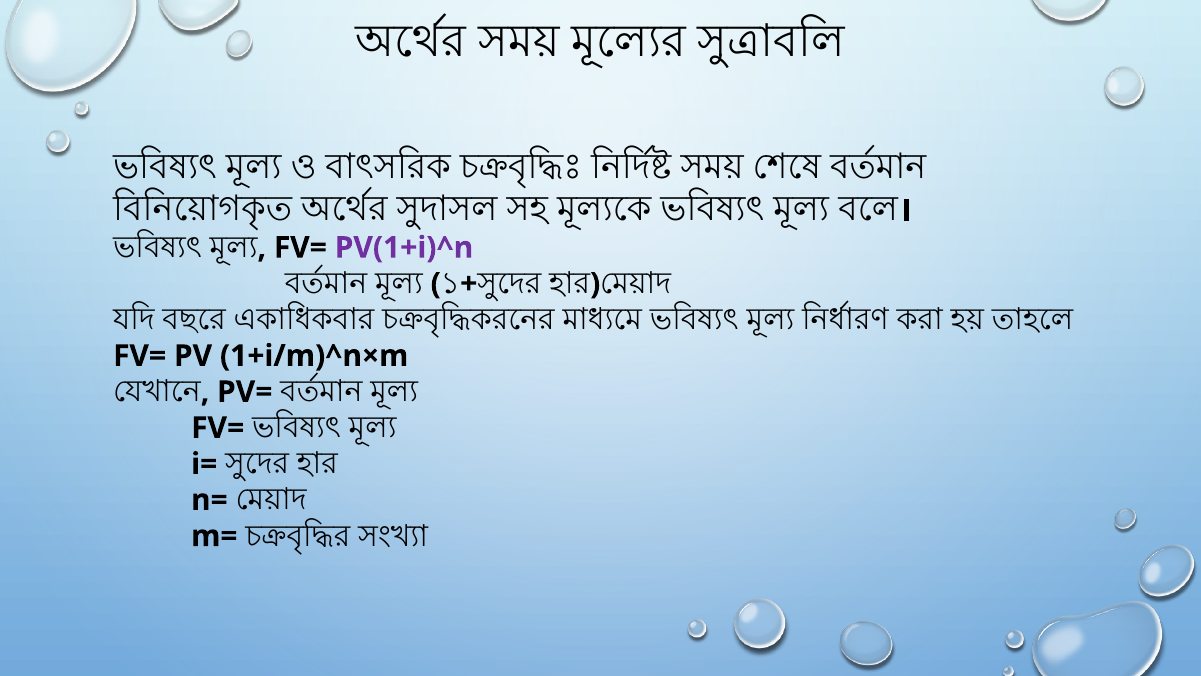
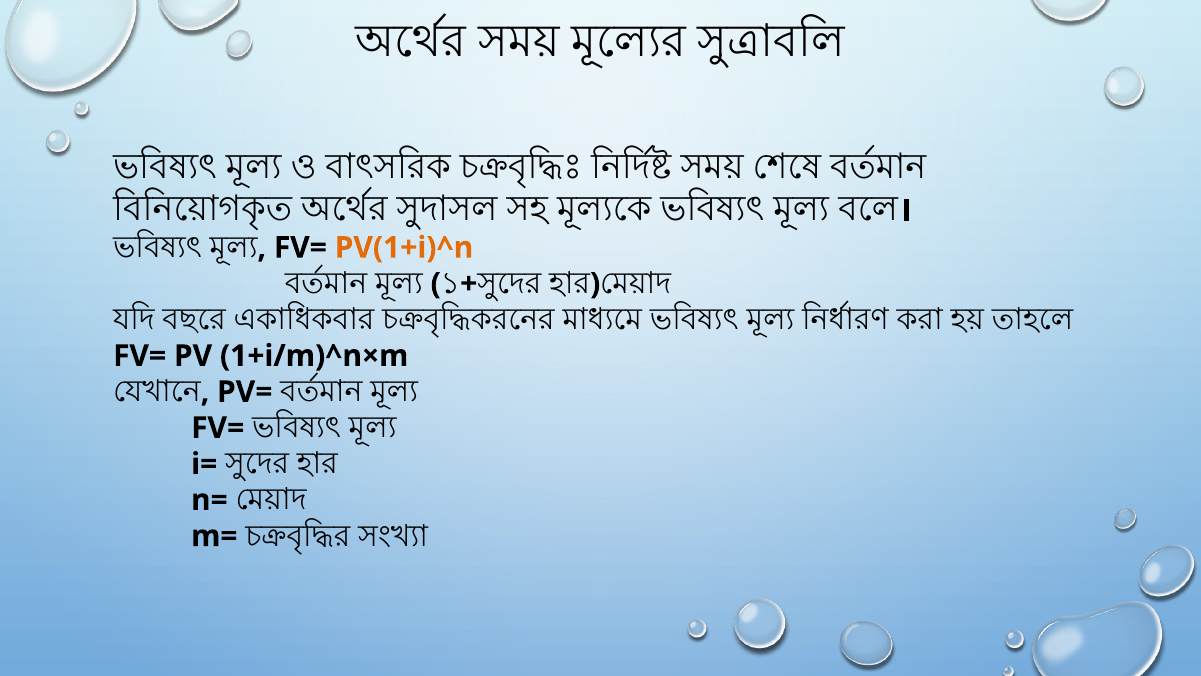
PV(1+i)^n colour: purple -> orange
